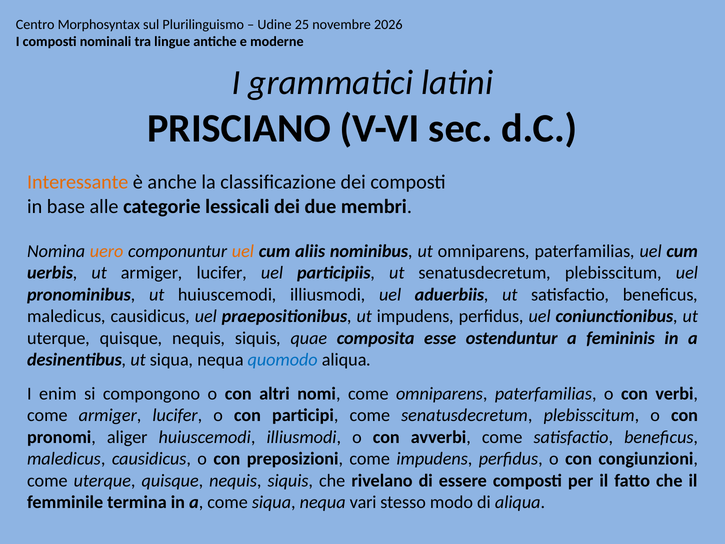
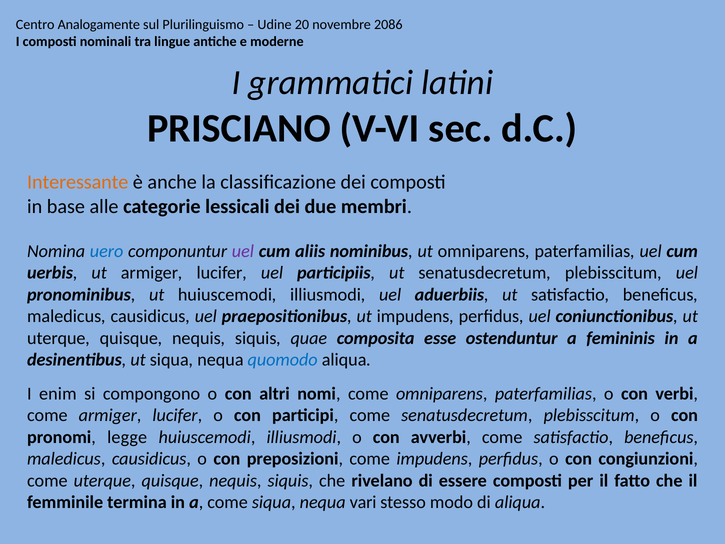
Morphosyntax: Morphosyntax -> Analogamente
25: 25 -> 20
2026: 2026 -> 2086
uero colour: orange -> blue
uel at (243, 251) colour: orange -> purple
aliger: aliger -> legge
